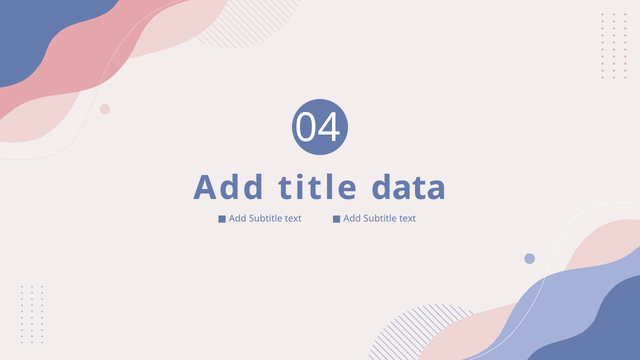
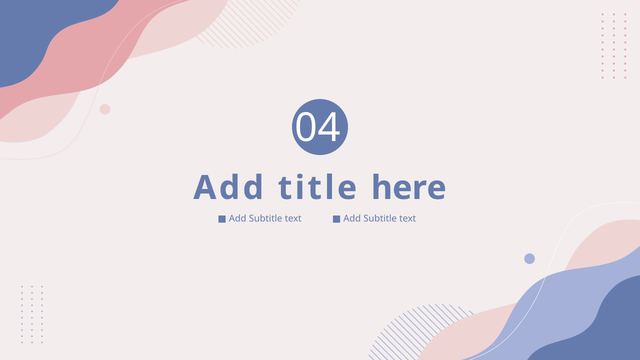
data: data -> here
